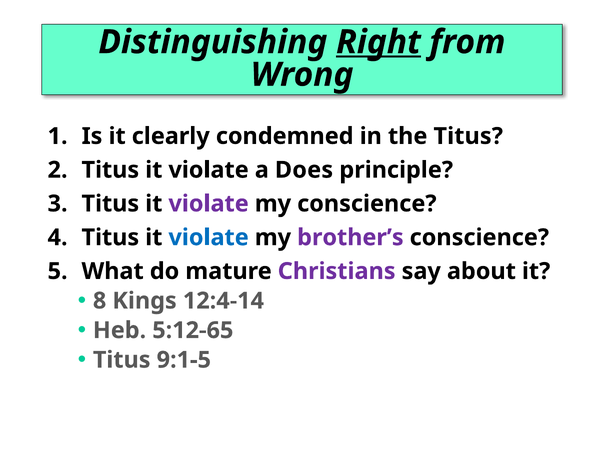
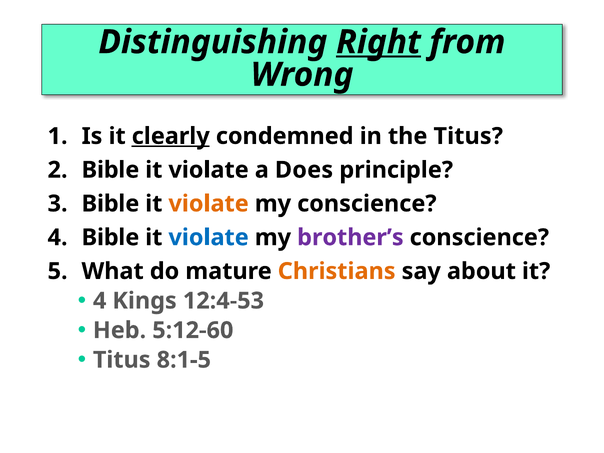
clearly underline: none -> present
Titus at (110, 170): Titus -> Bible
Titus at (110, 204): Titus -> Bible
violate at (209, 204) colour: purple -> orange
Titus at (110, 237): Titus -> Bible
Christians colour: purple -> orange
8 at (100, 301): 8 -> 4
12:4-14: 12:4-14 -> 12:4-53
5:12-65: 5:12-65 -> 5:12-60
9:1-5: 9:1-5 -> 8:1-5
